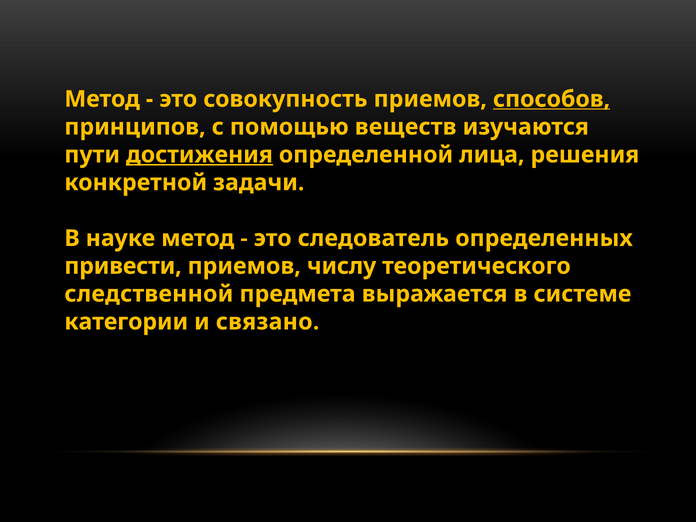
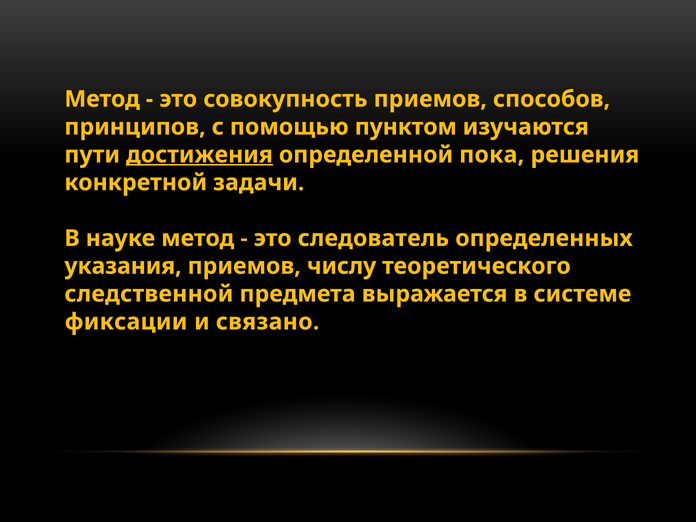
способов underline: present -> none
веществ: веществ -> пунктом
лица: лица -> пока
привести: привести -> указания
категории: категории -> фиксации
